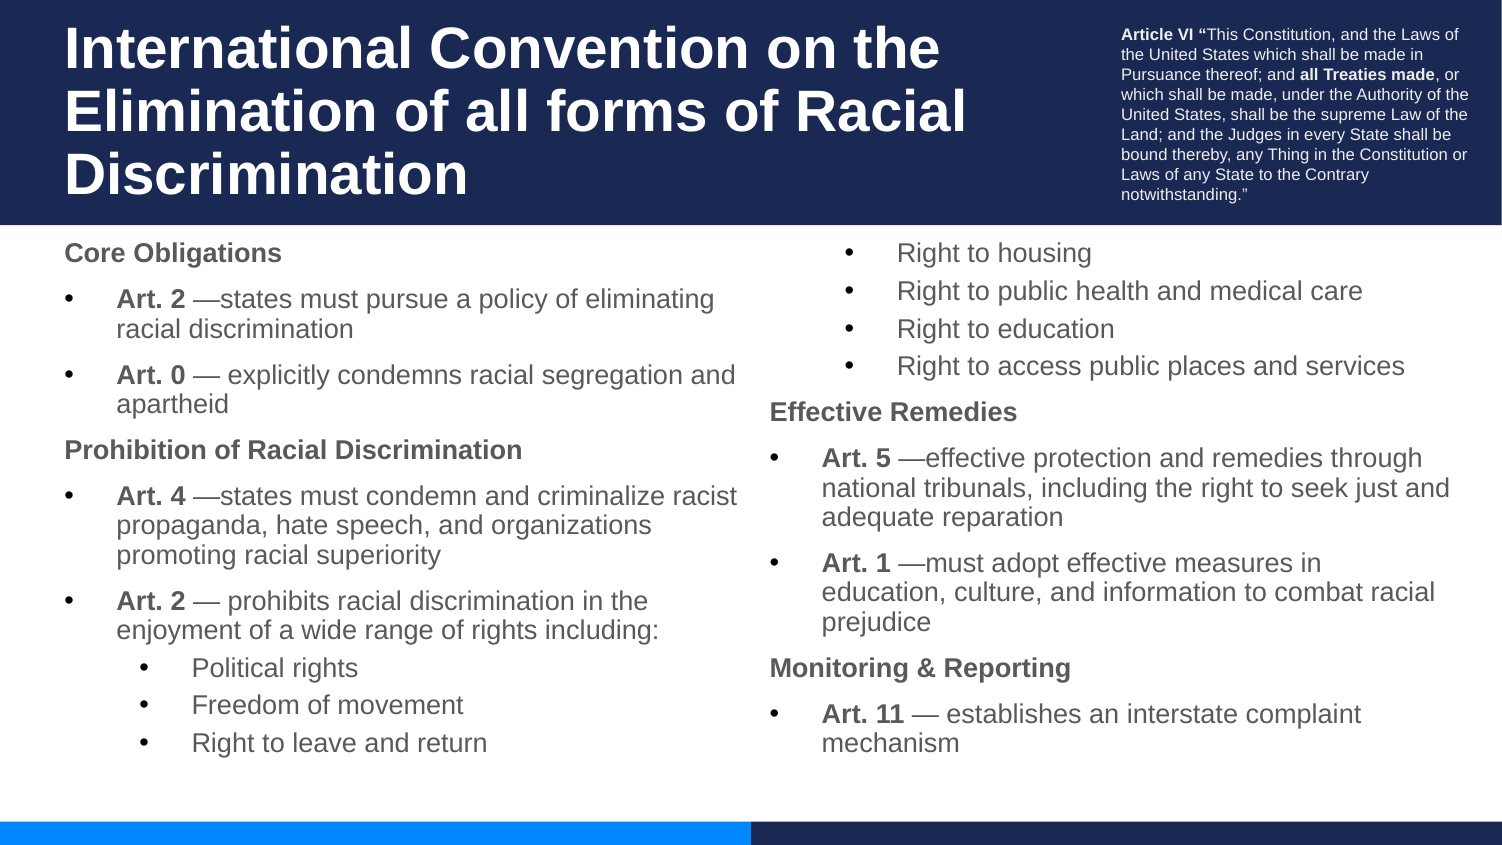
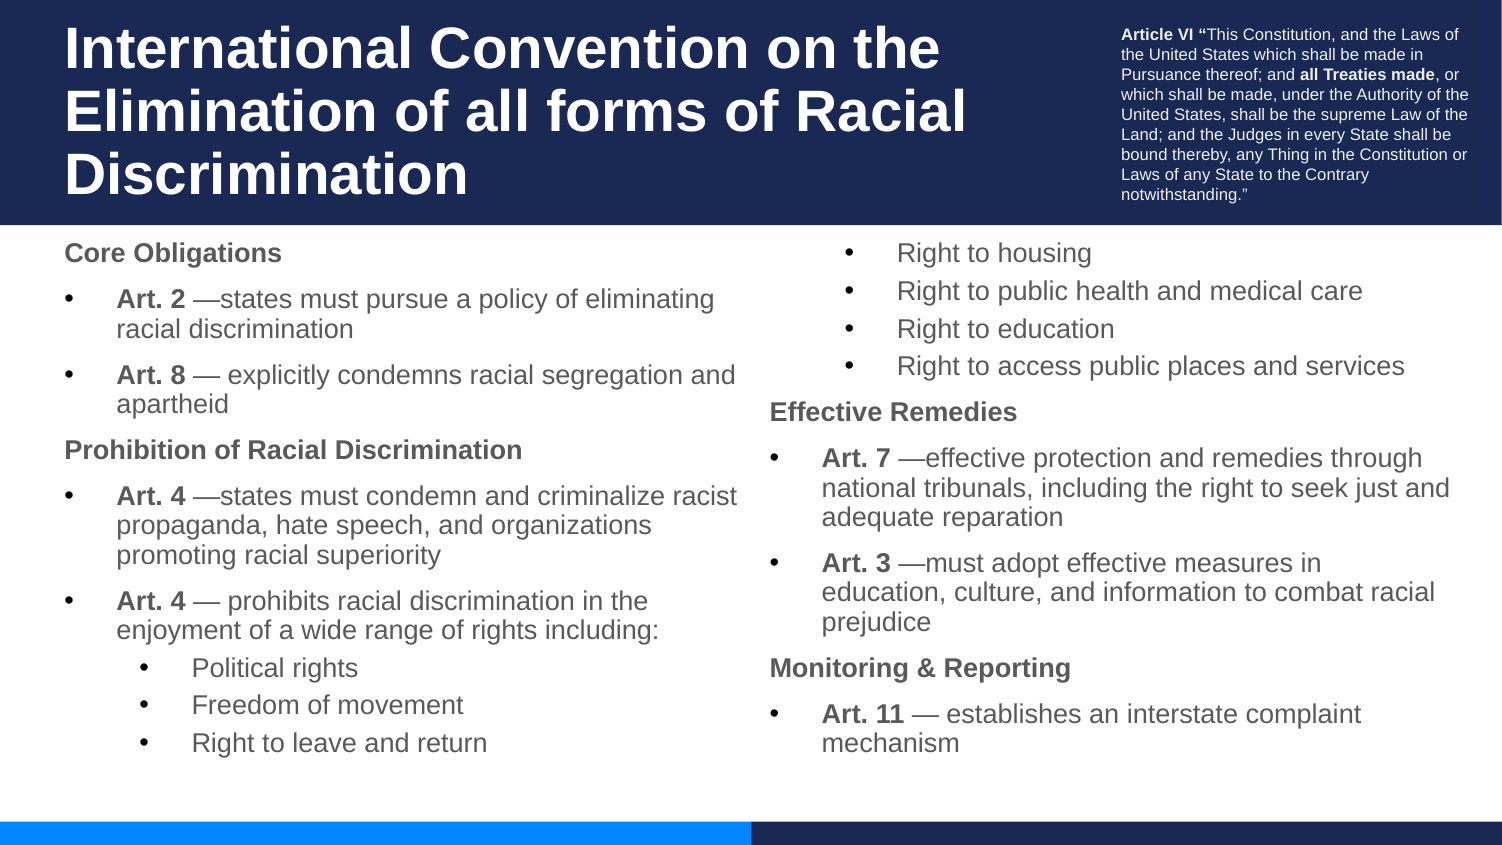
0: 0 -> 8
5: 5 -> 7
1: 1 -> 3
2 at (178, 601): 2 -> 4
